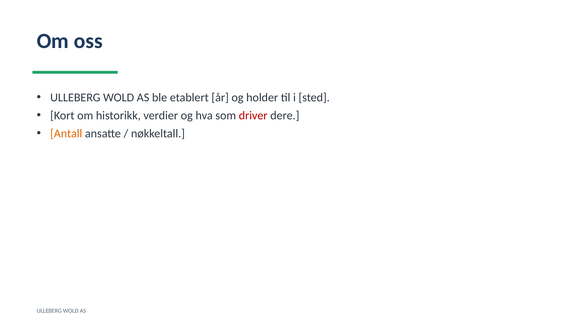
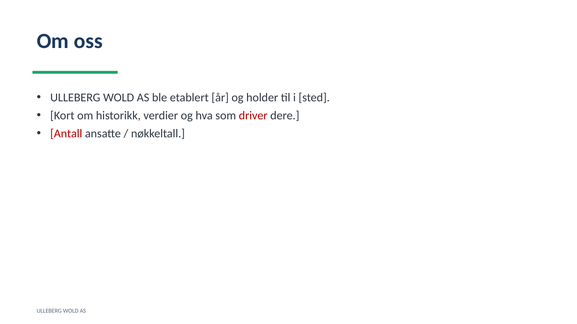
Antall colour: orange -> red
